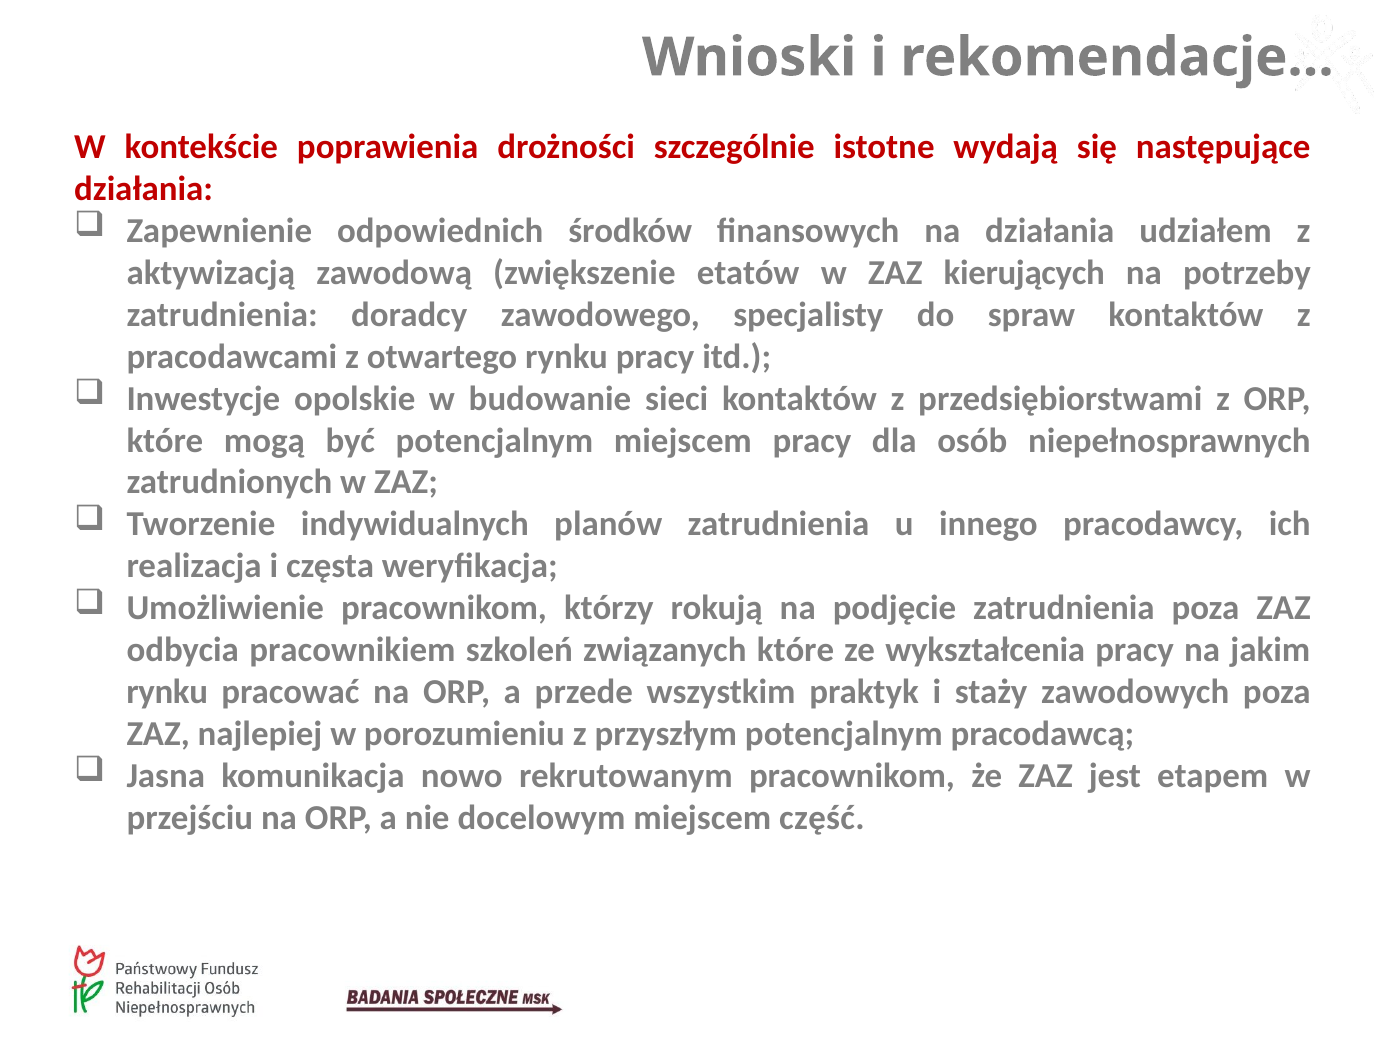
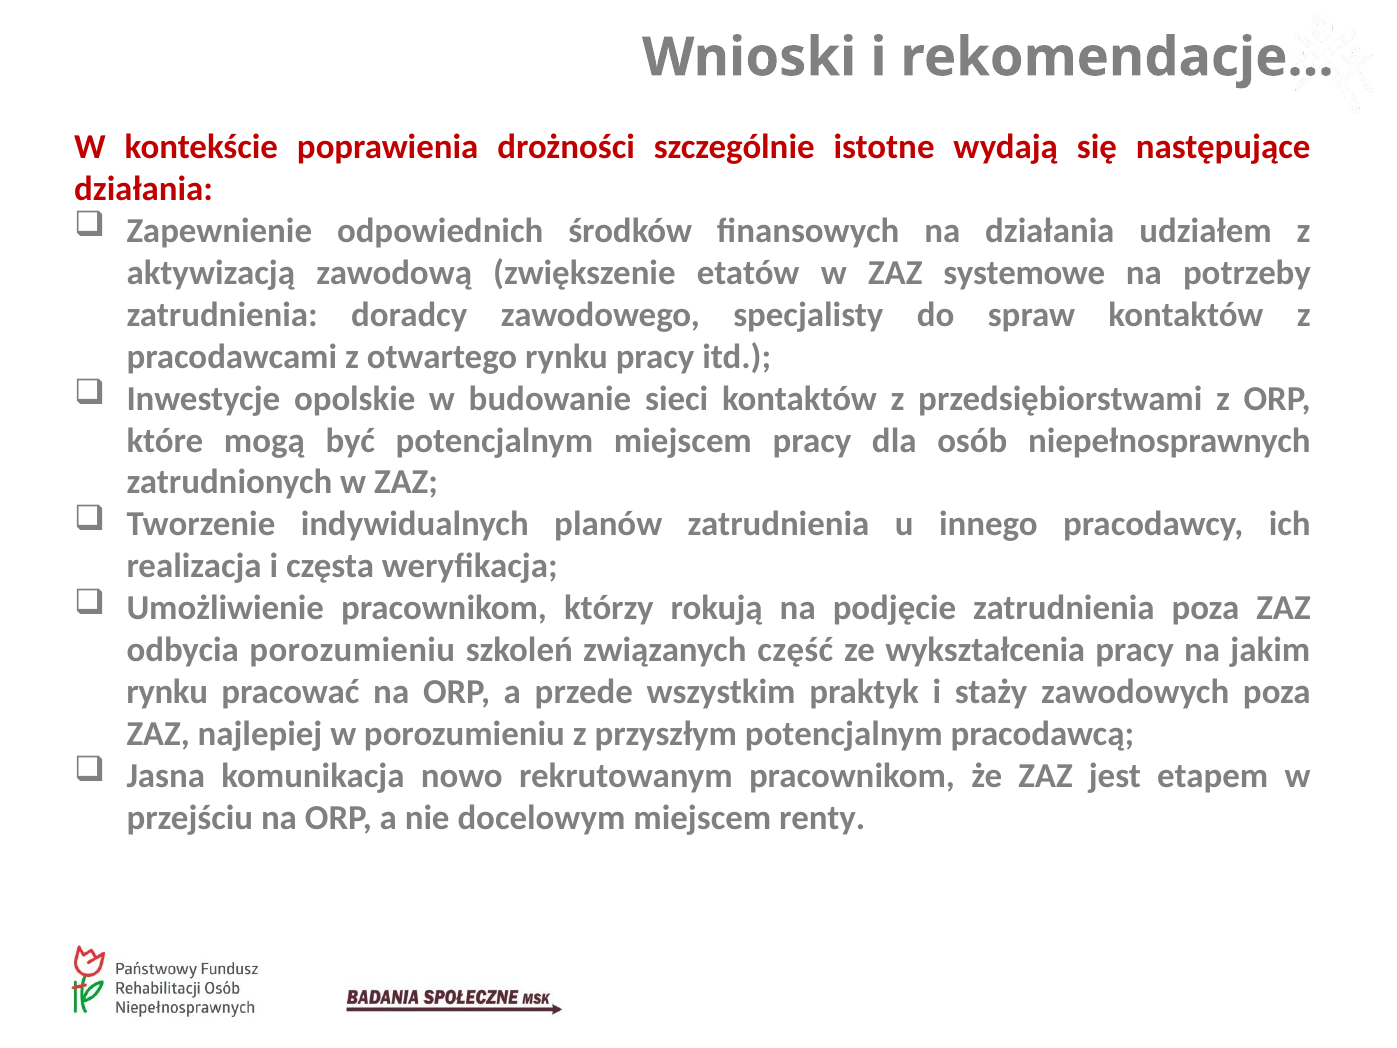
kierujących: kierujących -> systemowe
odbycia pracownikiem: pracownikiem -> porozumieniu
związanych które: które -> część
część: część -> renty
